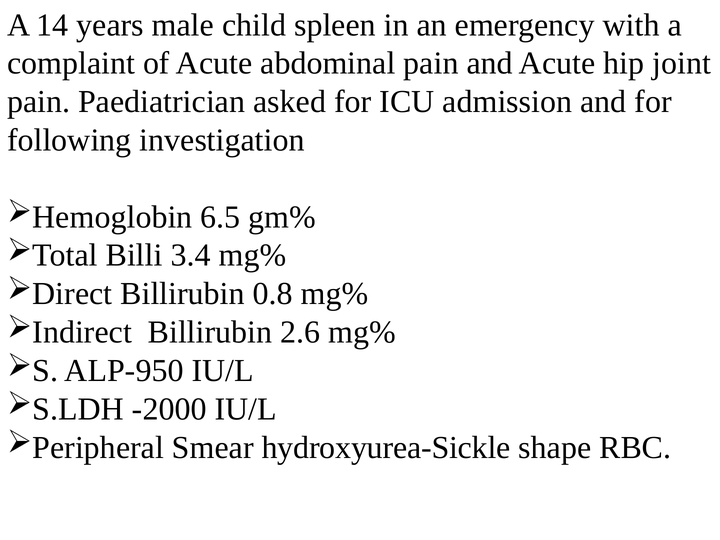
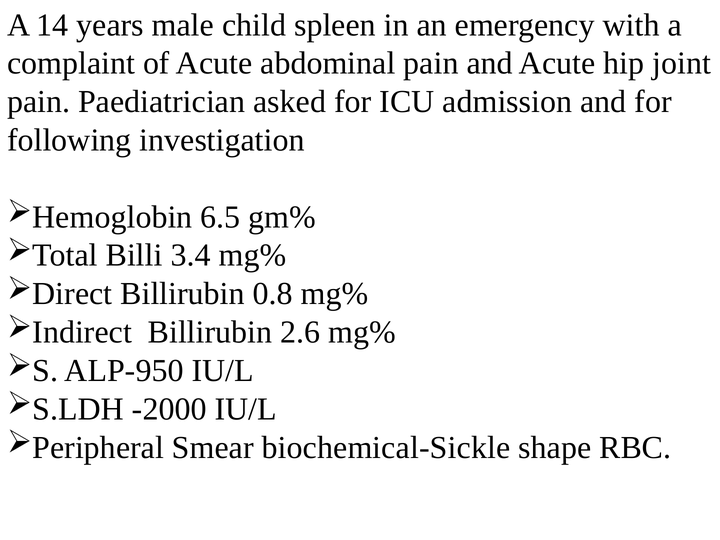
hydroxyurea-Sickle: hydroxyurea-Sickle -> biochemical-Sickle
